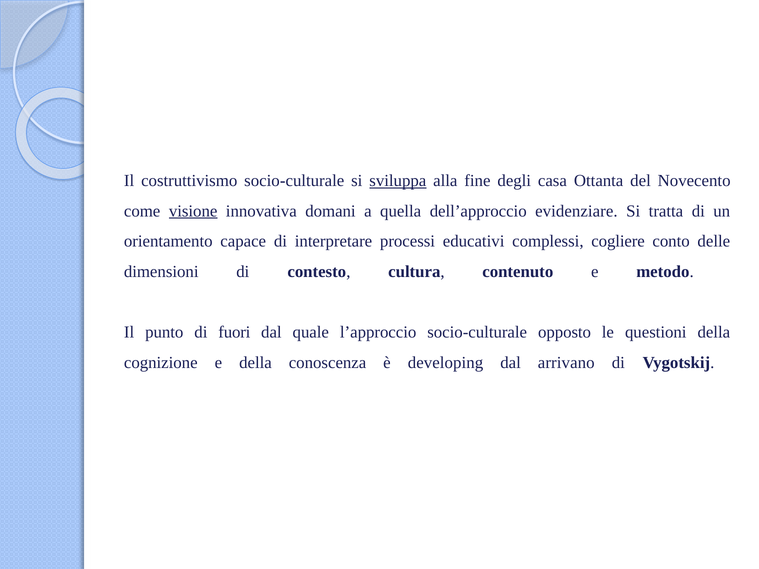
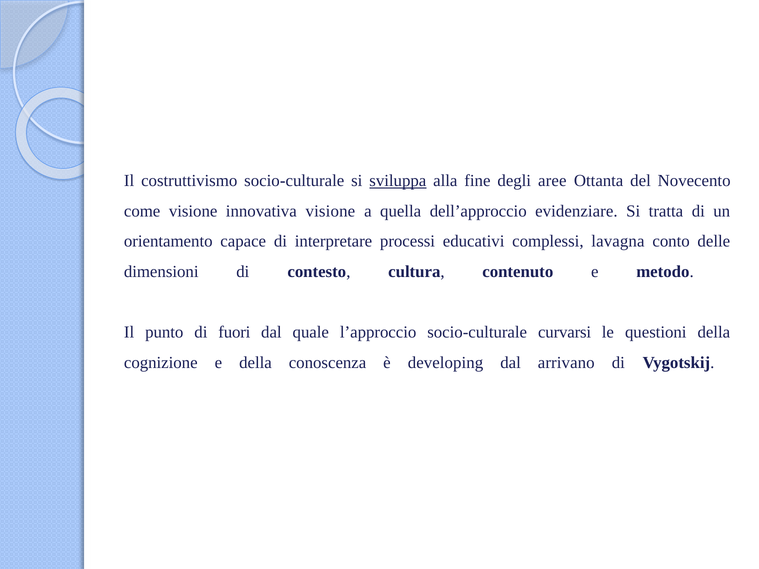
casa: casa -> aree
visione at (193, 211) underline: present -> none
innovativa domani: domani -> visione
cogliere: cogliere -> lavagna
opposto: opposto -> curvarsi
